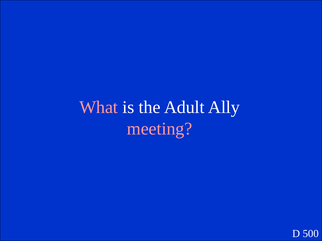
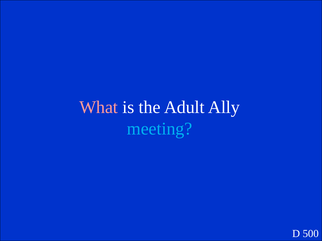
meeting colour: pink -> light blue
